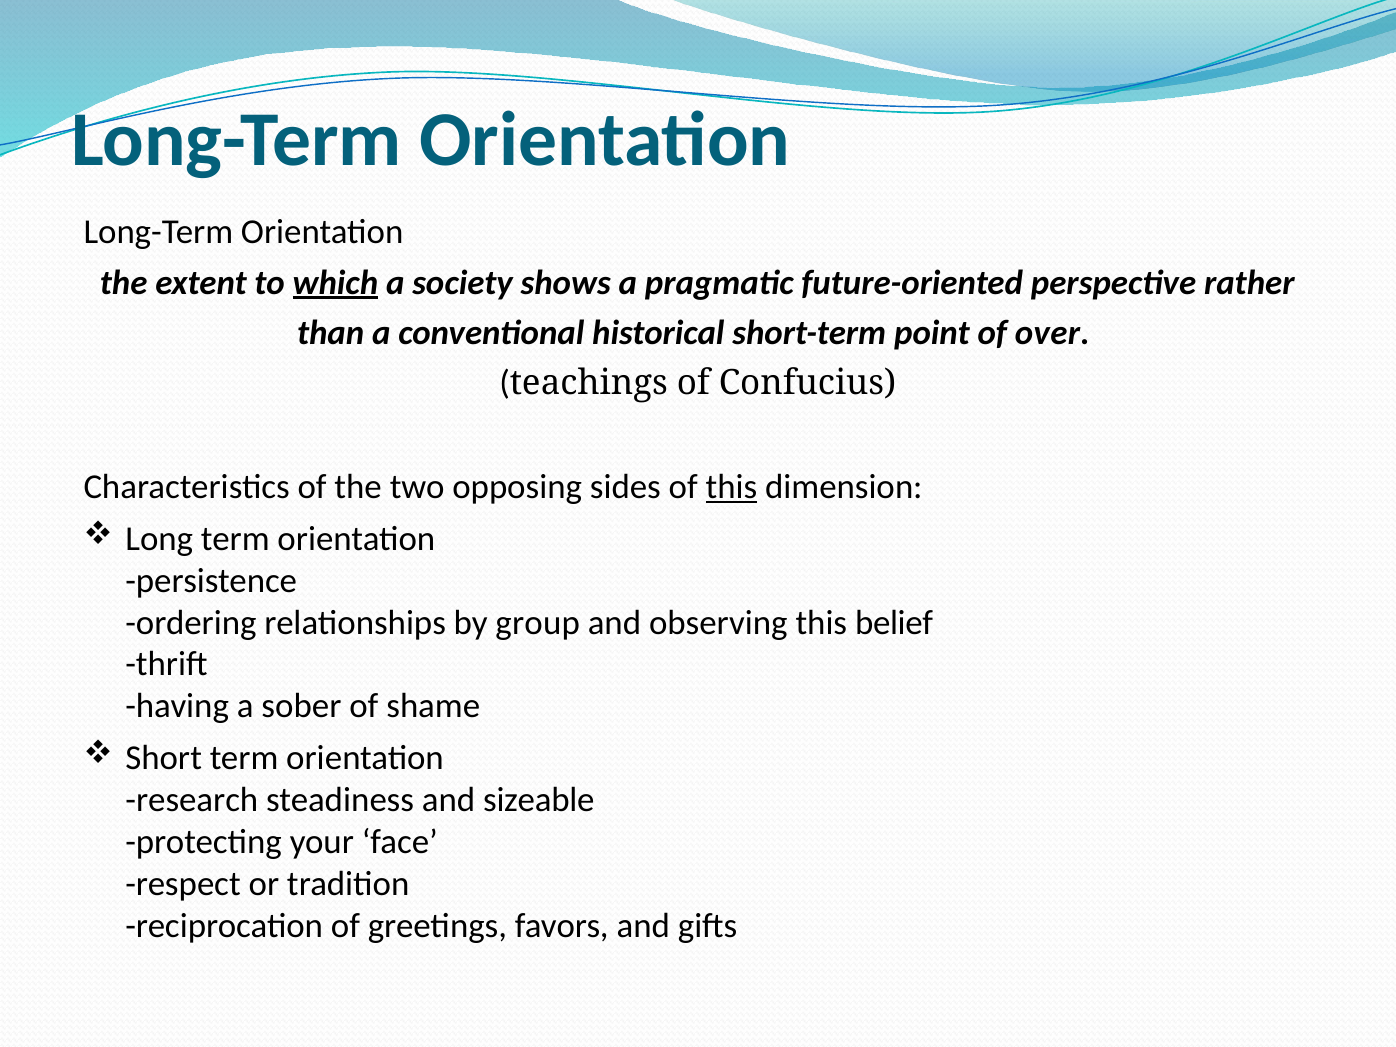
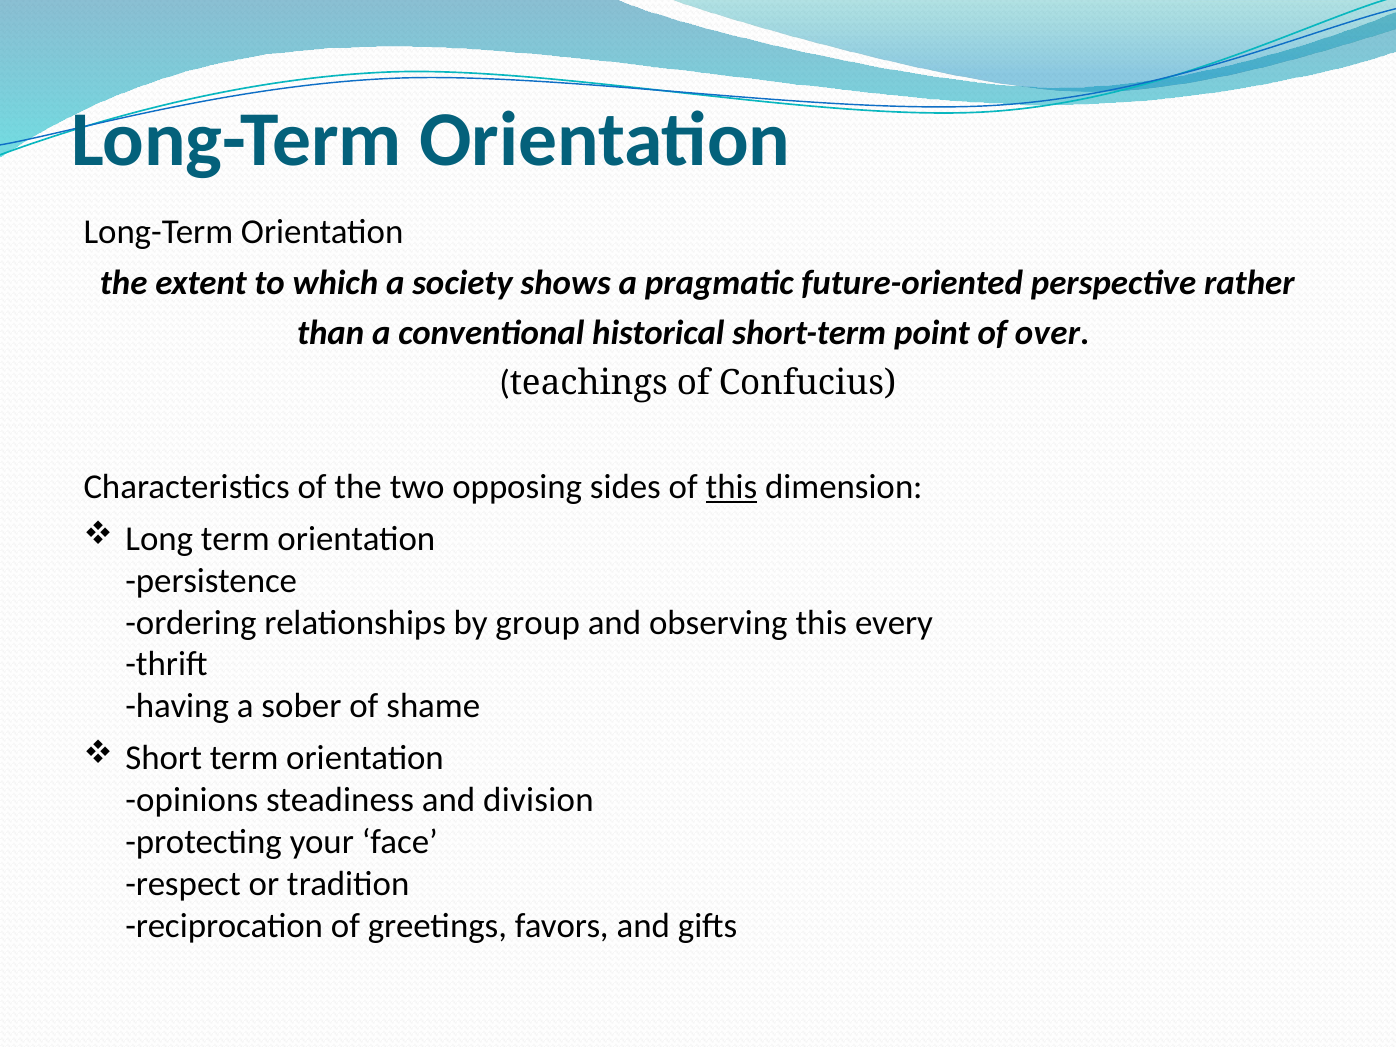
which underline: present -> none
belief: belief -> every
research: research -> opinions
sizeable: sizeable -> division
